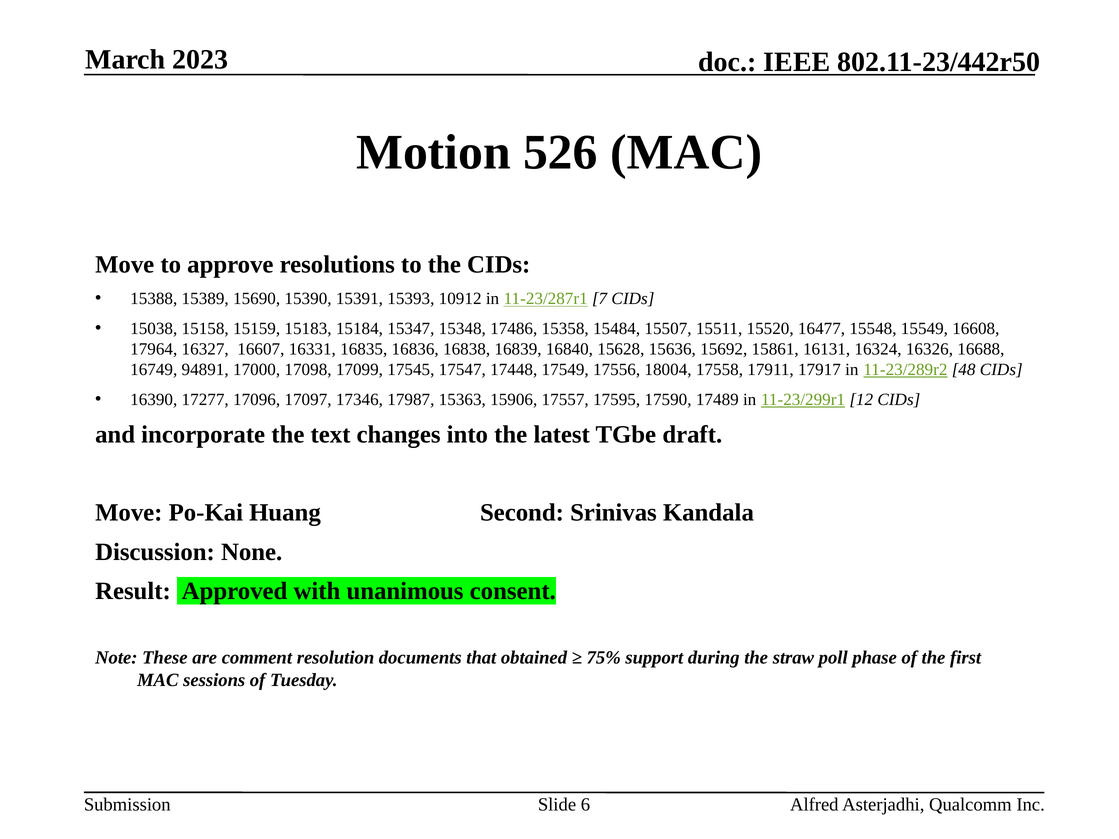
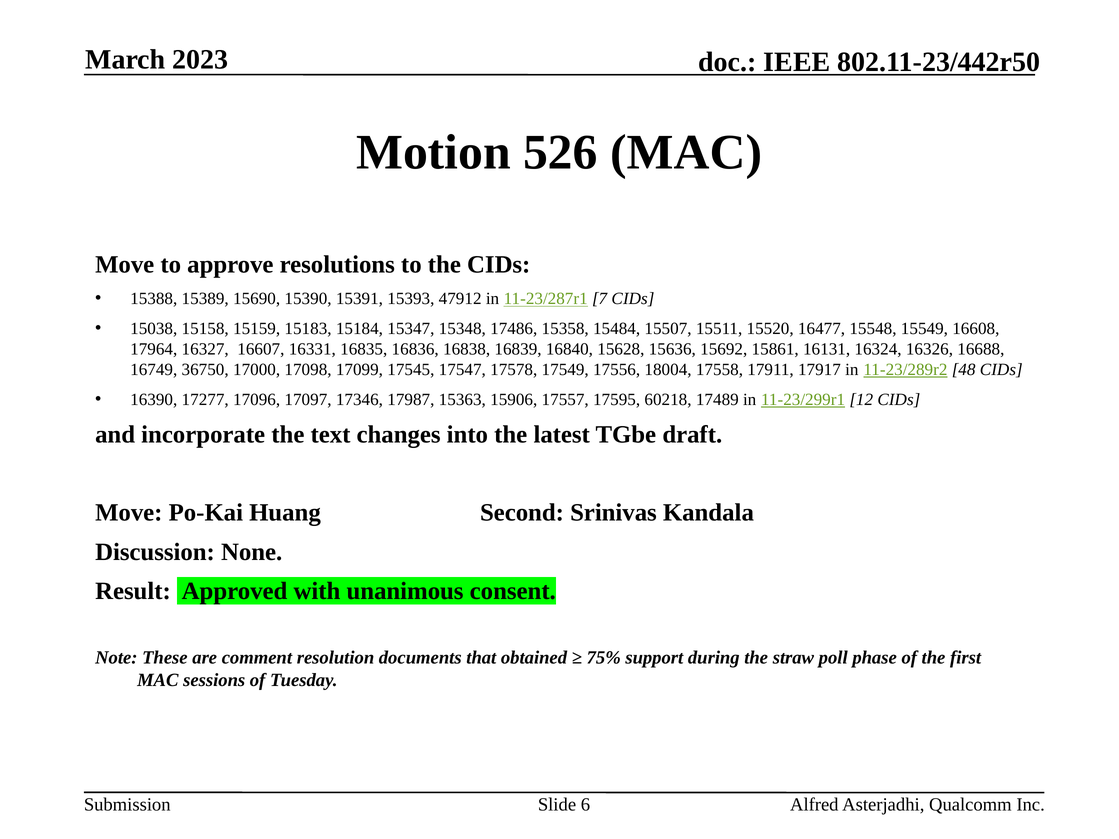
10912: 10912 -> 47912
94891: 94891 -> 36750
17448: 17448 -> 17578
17590: 17590 -> 60218
